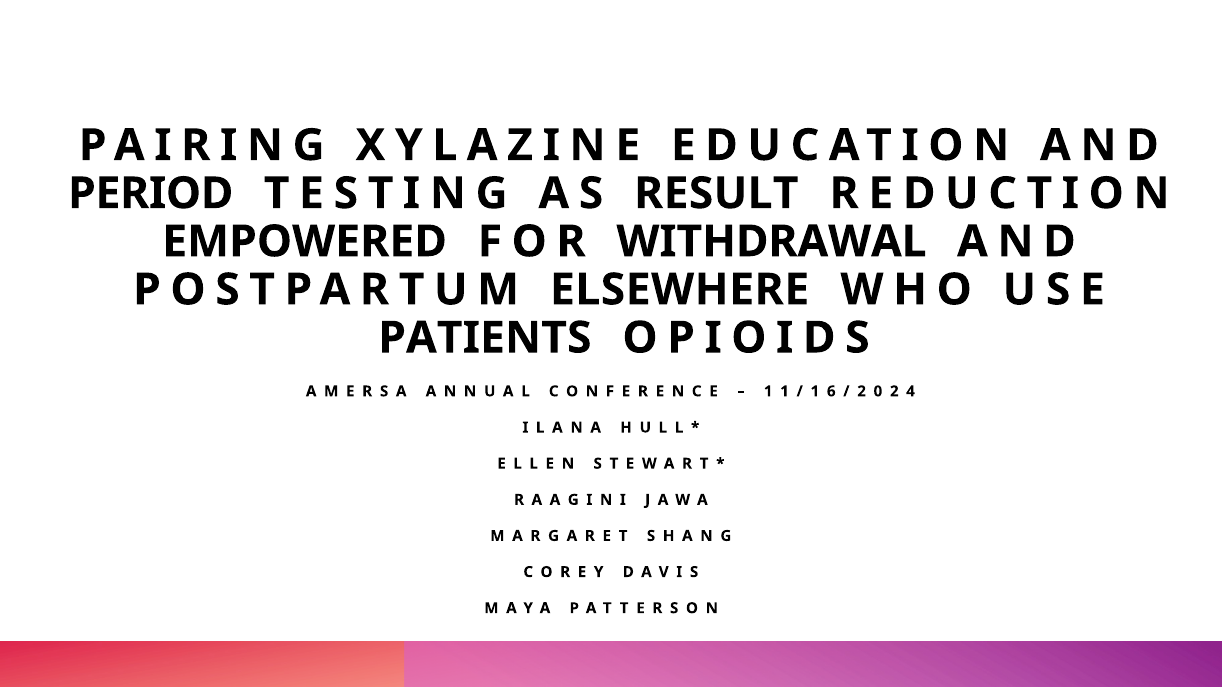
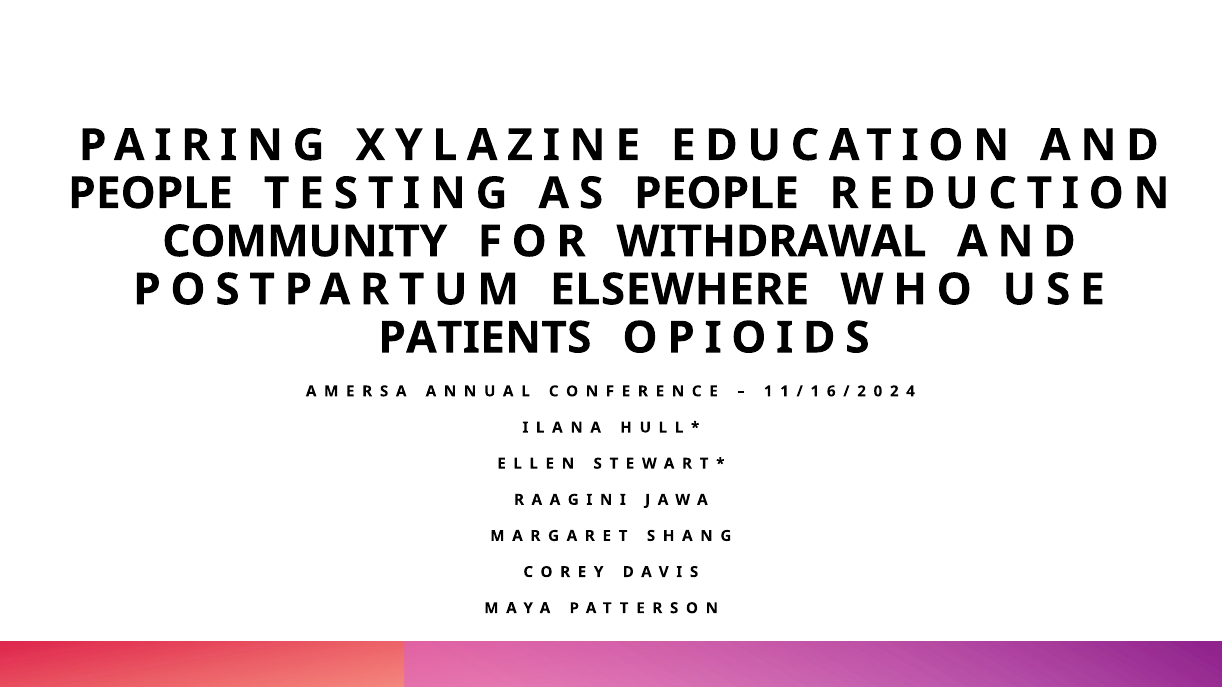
PERIOD at (151, 194): PERIOD -> PEOPLE
AS RESULT: RESULT -> PEOPLE
EMPOWERED: EMPOWERED -> COMMUNITY
